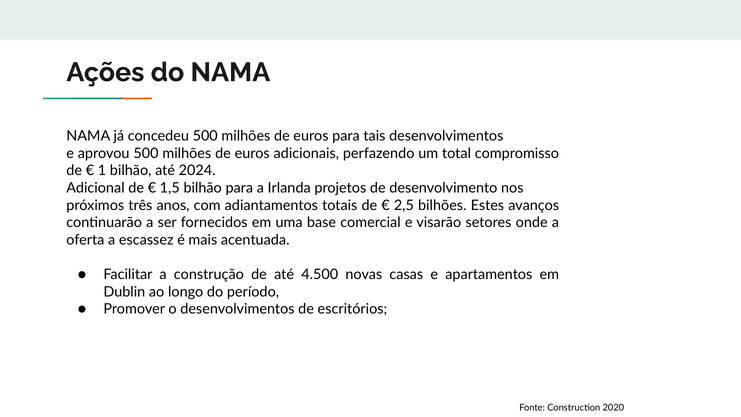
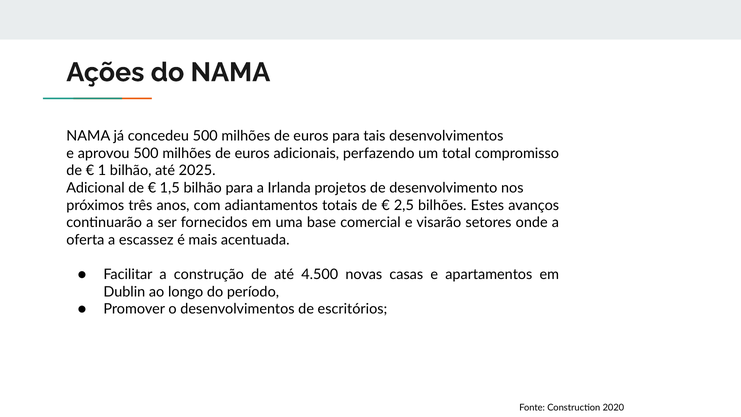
2024: 2024 -> 2025
